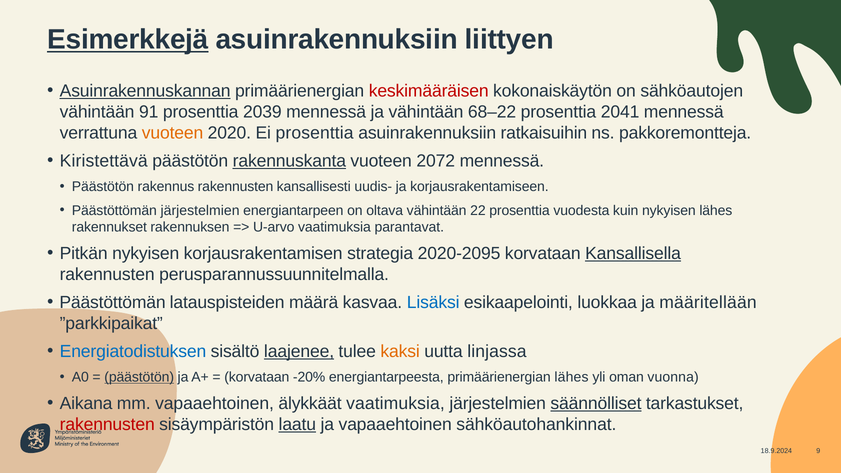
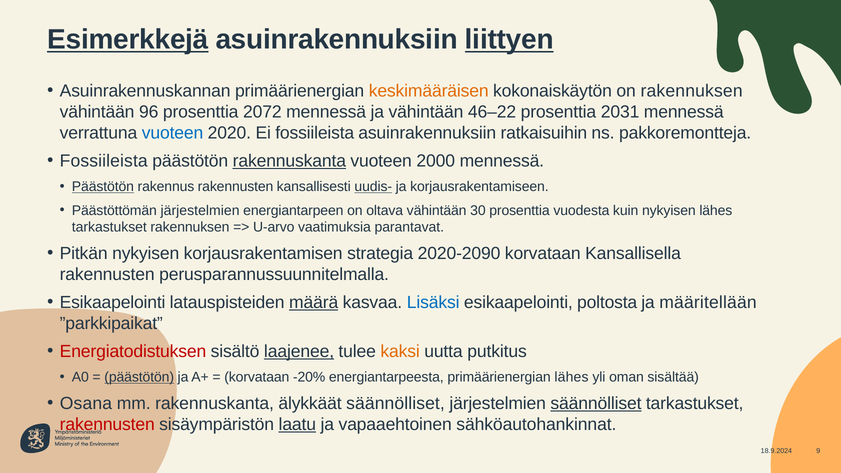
liittyen underline: none -> present
Asuinrakennuskannan underline: present -> none
keskimääräisen colour: red -> orange
on sähköautojen: sähköautojen -> rakennuksen
91: 91 -> 96
2039: 2039 -> 2072
68–22: 68–22 -> 46–22
2041: 2041 -> 2031
vuoteen at (173, 133) colour: orange -> blue
Ei prosenttia: prosenttia -> fossiileista
Kiristettävä at (104, 161): Kiristettävä -> Fossiileista
2072: 2072 -> 2000
Päästötön at (103, 187) underline: none -> present
uudis- underline: none -> present
22: 22 -> 30
rakennukset at (109, 227): rakennukset -> tarkastukset
2020-2095: 2020-2095 -> 2020-2090
Kansallisella underline: present -> none
Päästöttömän at (113, 303): Päästöttömän -> Esikaapelointi
määrä underline: none -> present
luokkaa: luokkaa -> poltosta
Energiatodistuksen colour: blue -> red
linjassa: linjassa -> putkitus
vuonna: vuonna -> sisältää
Aikana: Aikana -> Osana
mm vapaaehtoinen: vapaaehtoinen -> rakennuskanta
älykkäät vaatimuksia: vaatimuksia -> säännölliset
